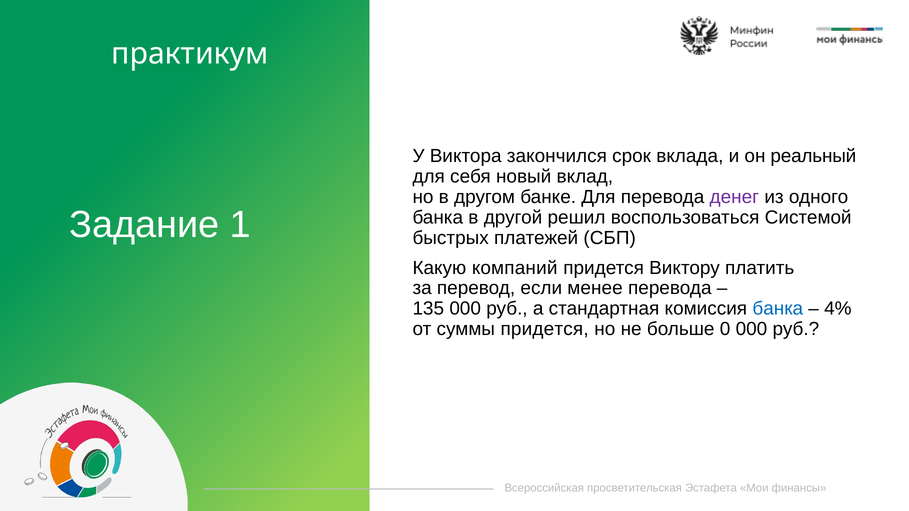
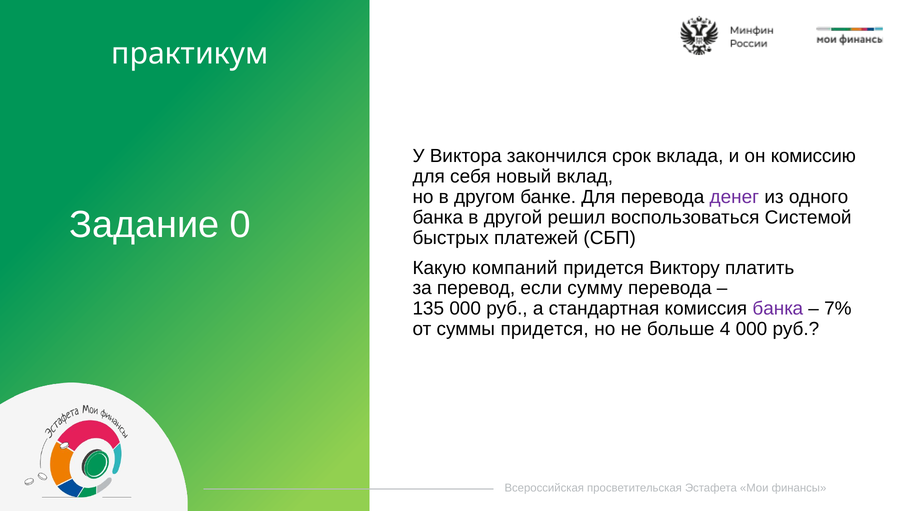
реальный: реальный -> комиссию
1: 1 -> 0
менее: менее -> сумму
банка at (778, 309) colour: blue -> purple
4%: 4% -> 7%
0: 0 -> 4
